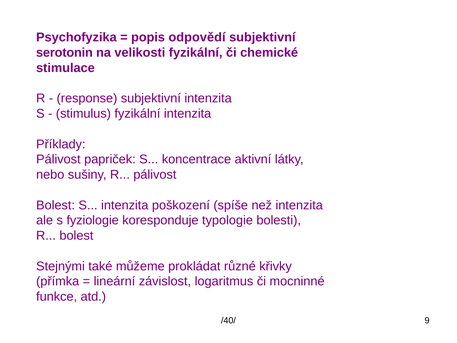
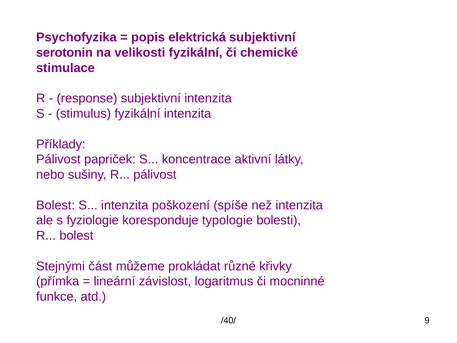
odpovědí: odpovědí -> elektrická
také: také -> část
